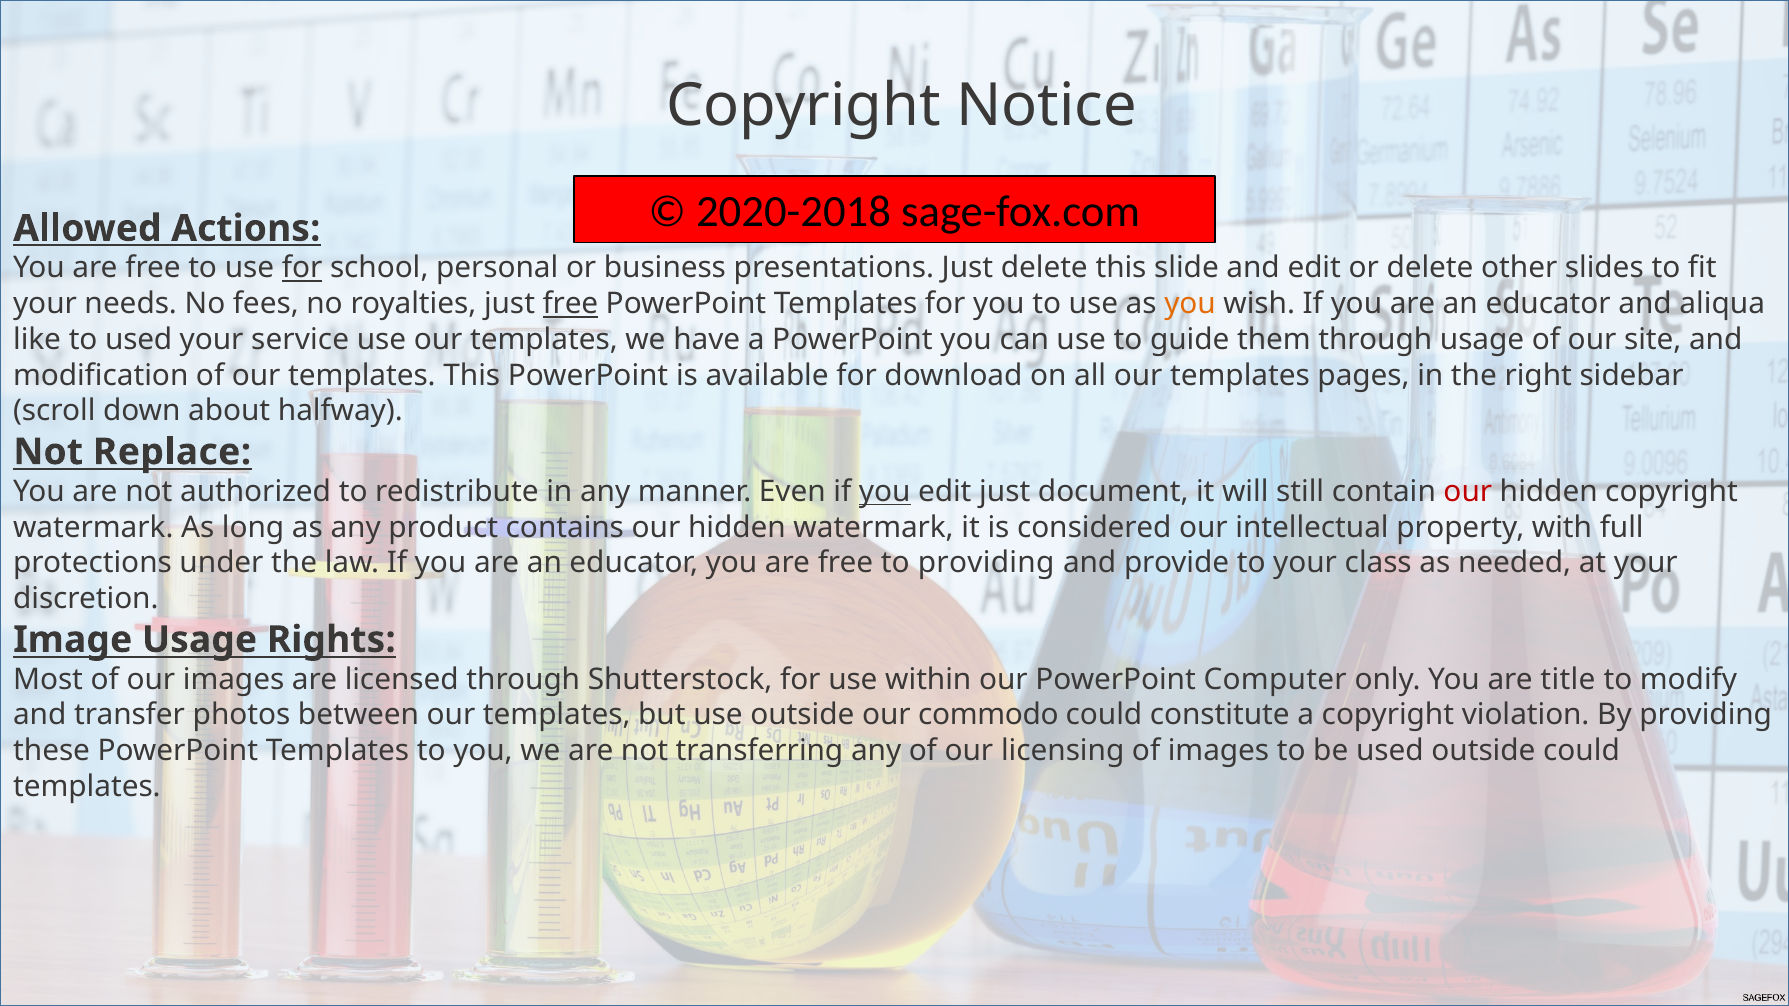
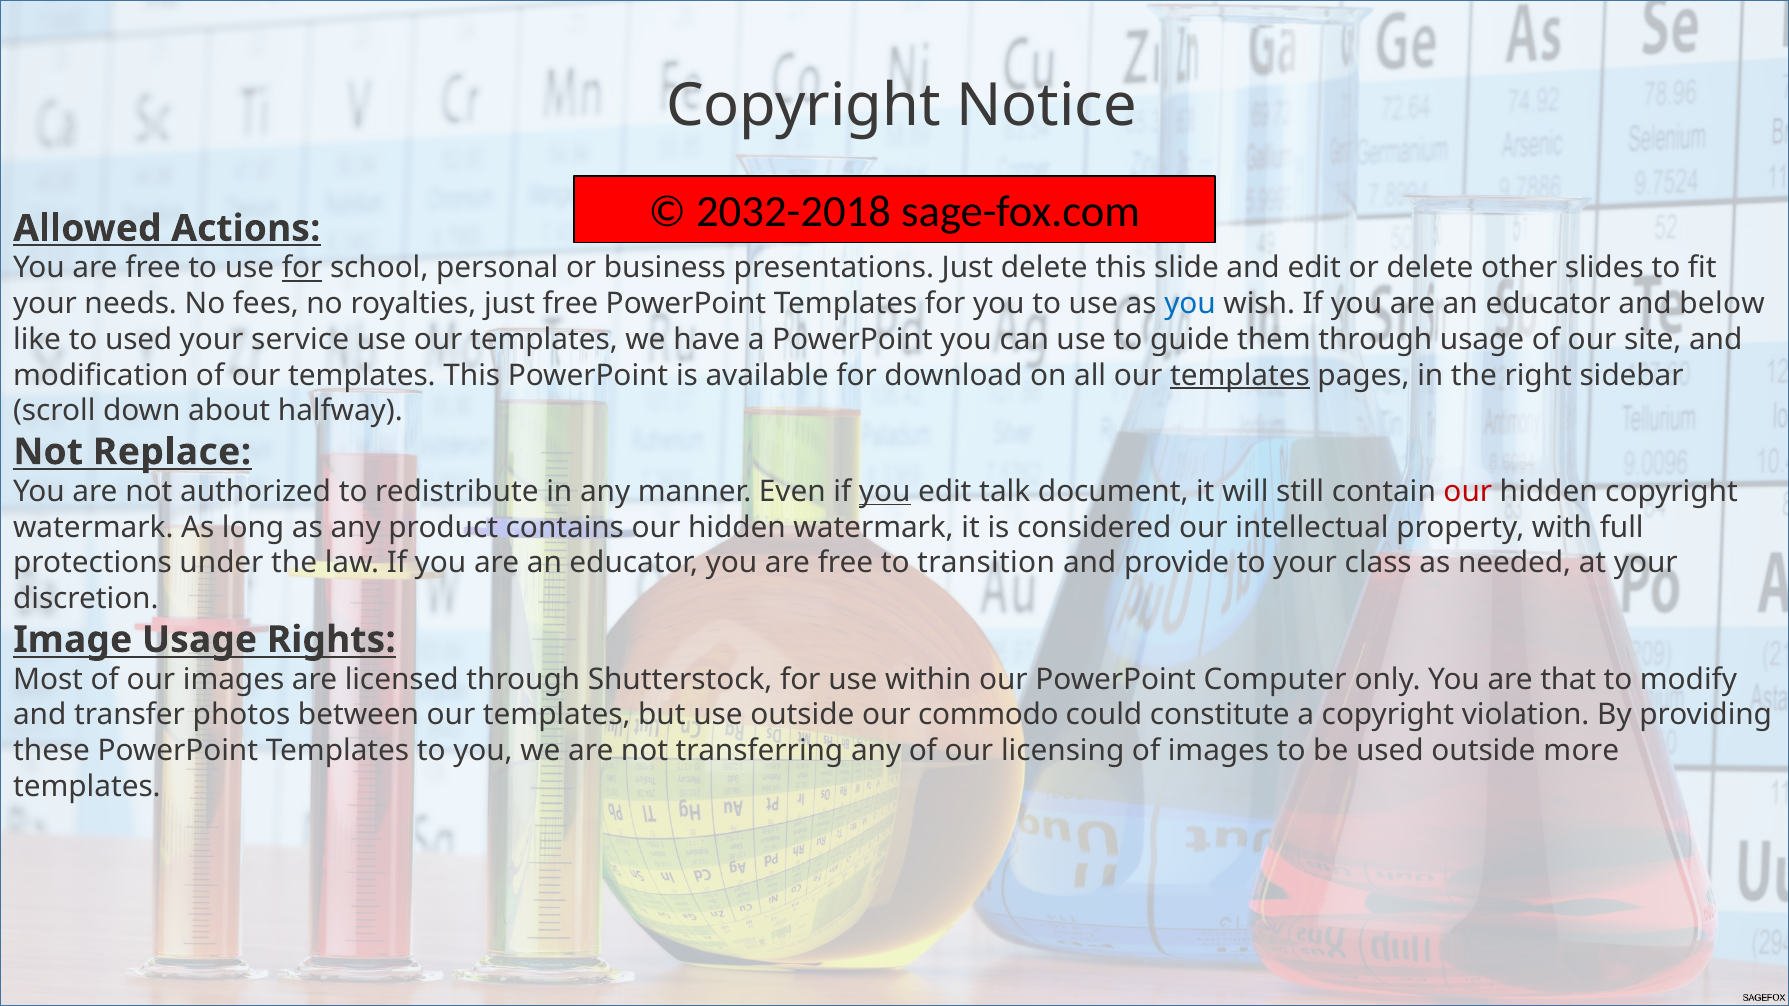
2020-2018: 2020-2018 -> 2032-2018
free at (570, 304) underline: present -> none
you at (1190, 304) colour: orange -> blue
aliqua: aliqua -> below
templates at (1240, 376) underline: none -> present
edit just: just -> talk
to providing: providing -> transition
title: title -> that
outside could: could -> more
